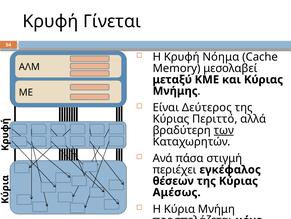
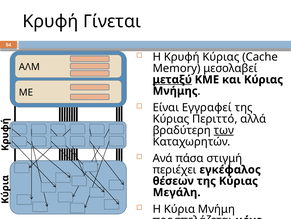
Κρυφή Νόημα: Νόημα -> Κύριας
μεταξύ underline: none -> present
Δεύτερος: Δεύτερος -> Εγγραφεί
Αμέσως: Αμέσως -> Μεγάλη
